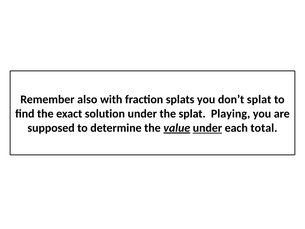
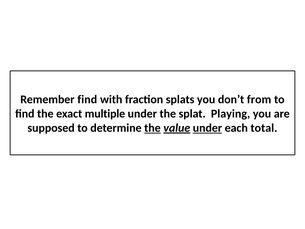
Remember also: also -> find
don’t splat: splat -> from
solution: solution -> multiple
the at (152, 128) underline: none -> present
